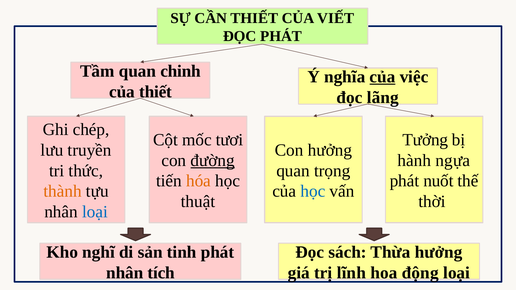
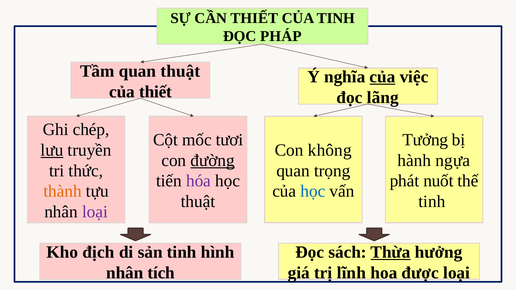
CỦA VIẾT: VIẾT -> TINH
ĐỌC PHÁT: PHÁT -> PHÁP
quan chinh: chinh -> thuật
lưu underline: none -> present
Con hưởng: hưởng -> không
hóa colour: orange -> purple
thời at (432, 202): thời -> tinh
loại at (95, 212) colour: blue -> purple
nghĩ: nghĩ -> địch
tinh phát: phát -> hình
Thừa underline: none -> present
động: động -> được
